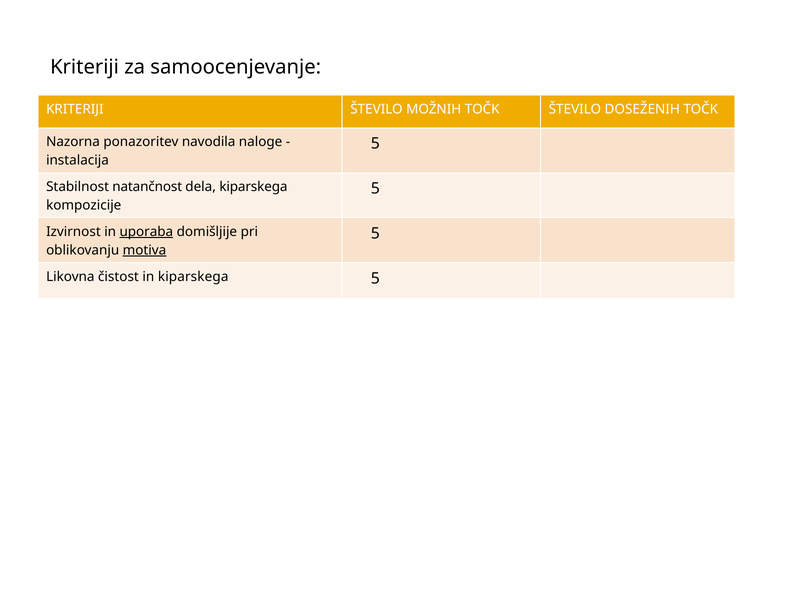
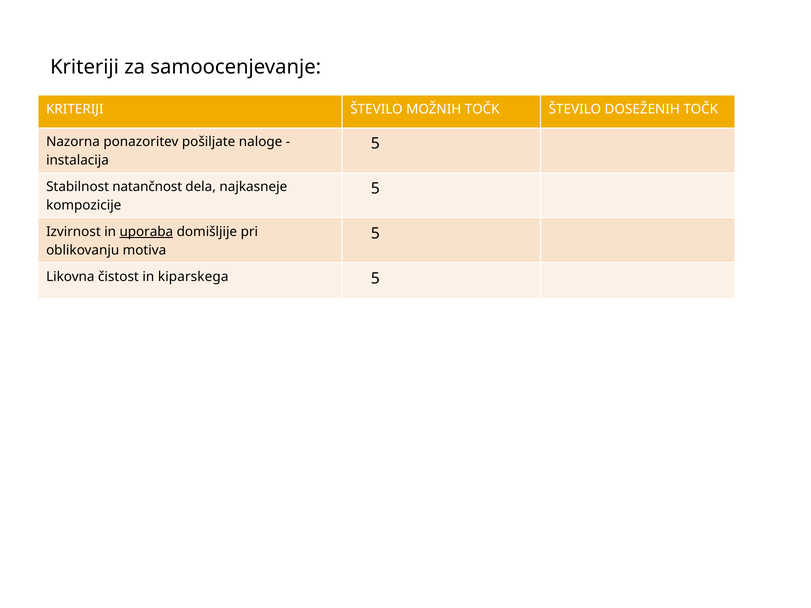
navodila: navodila -> pošiljate
dela kiparskega: kiparskega -> najkasneje
motiva underline: present -> none
